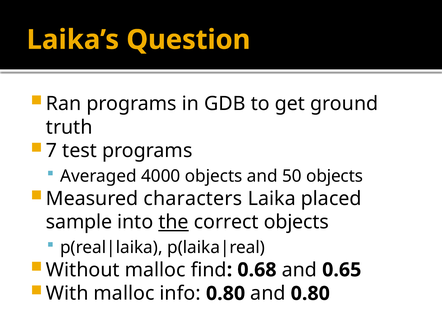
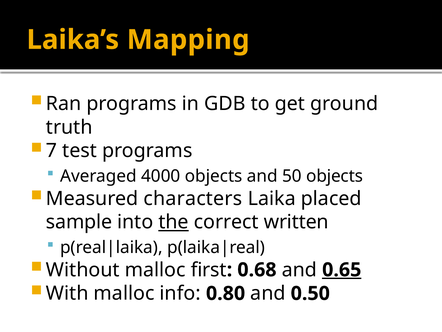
Question: Question -> Mapping
correct objects: objects -> written
find: find -> first
0.65 underline: none -> present
and 0.80: 0.80 -> 0.50
